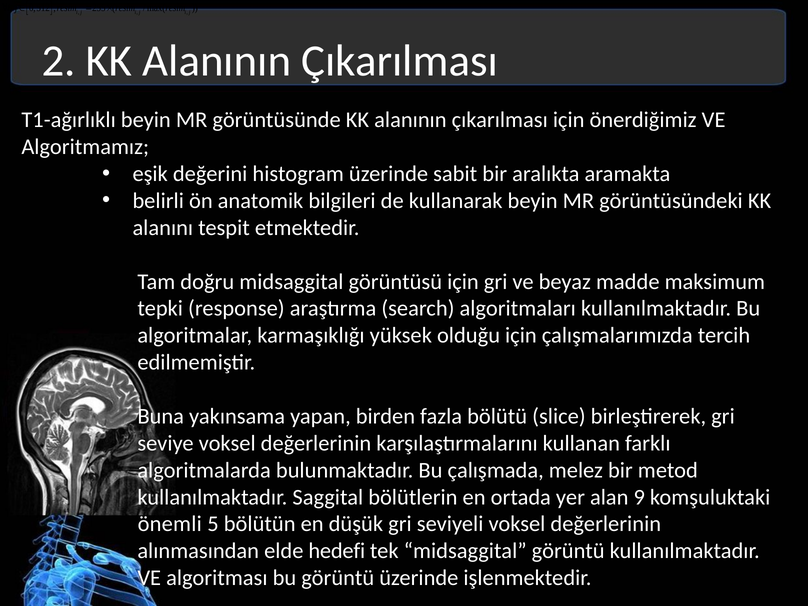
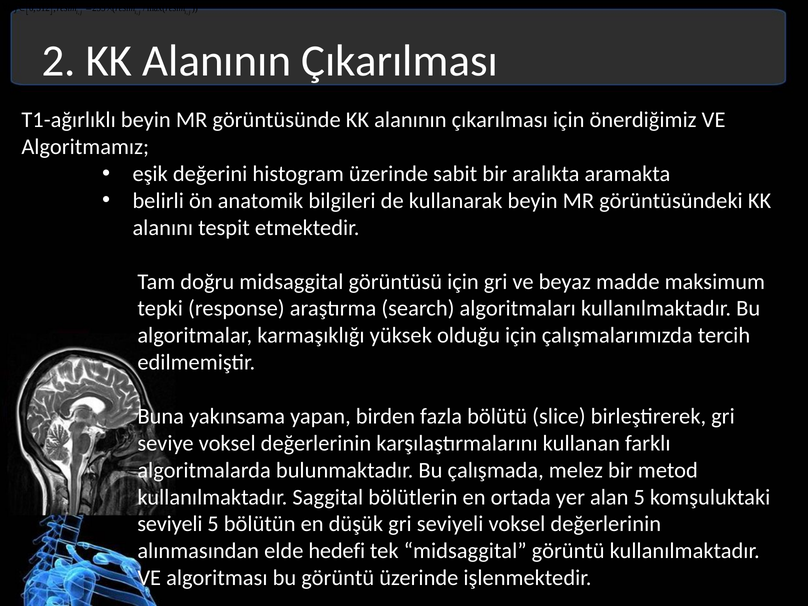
alan 9: 9 -> 5
önemli at (170, 524): önemli -> seviyeli
